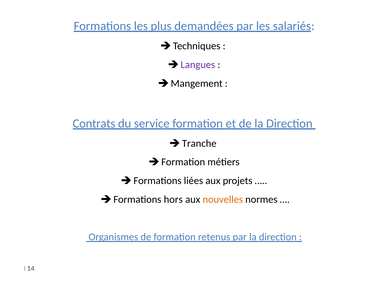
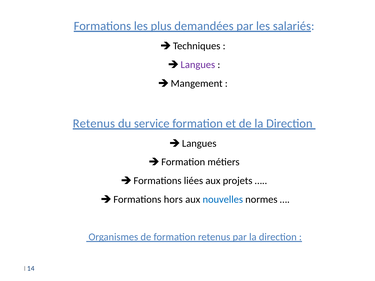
Contrats at (94, 124): Contrats -> Retenus
Tranche at (199, 143): Tranche -> Langues
nouvelles colour: orange -> blue
